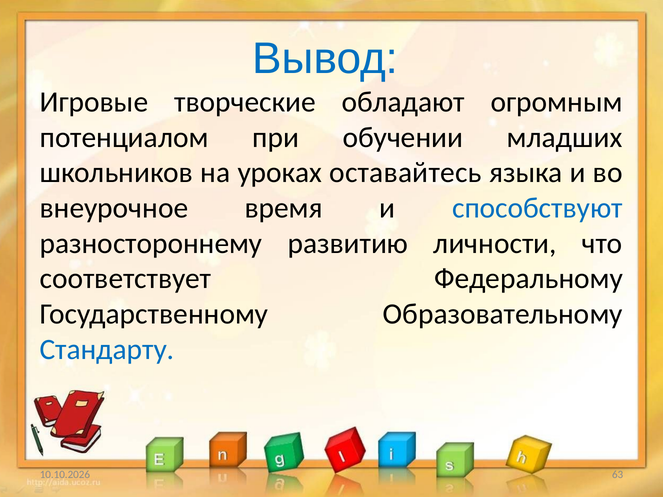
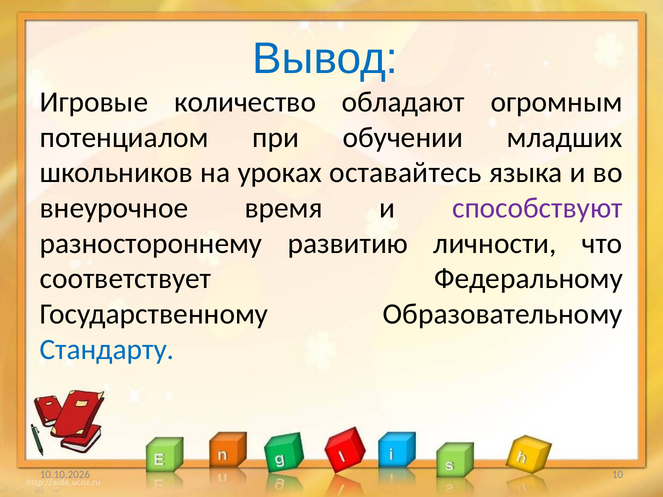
творческие: творческие -> количество
способствуют colour: blue -> purple
63: 63 -> 10
